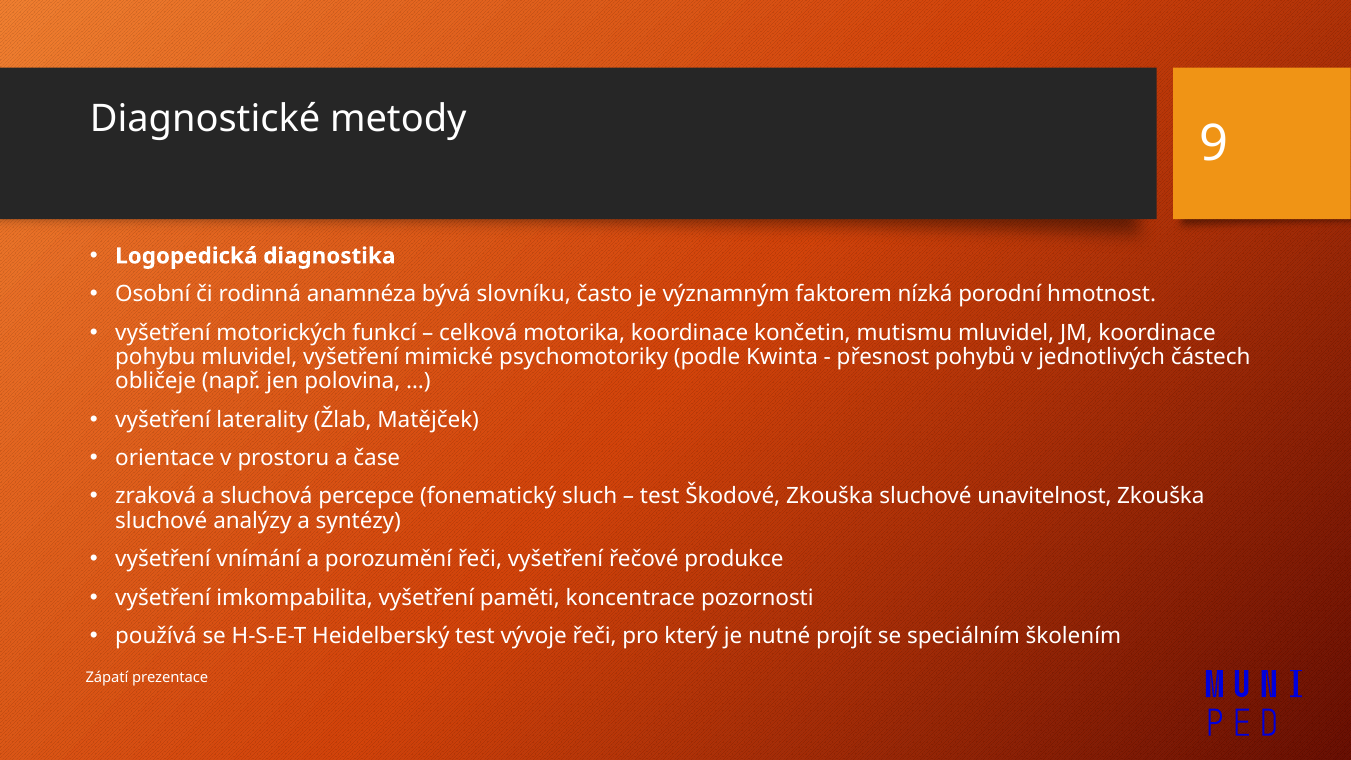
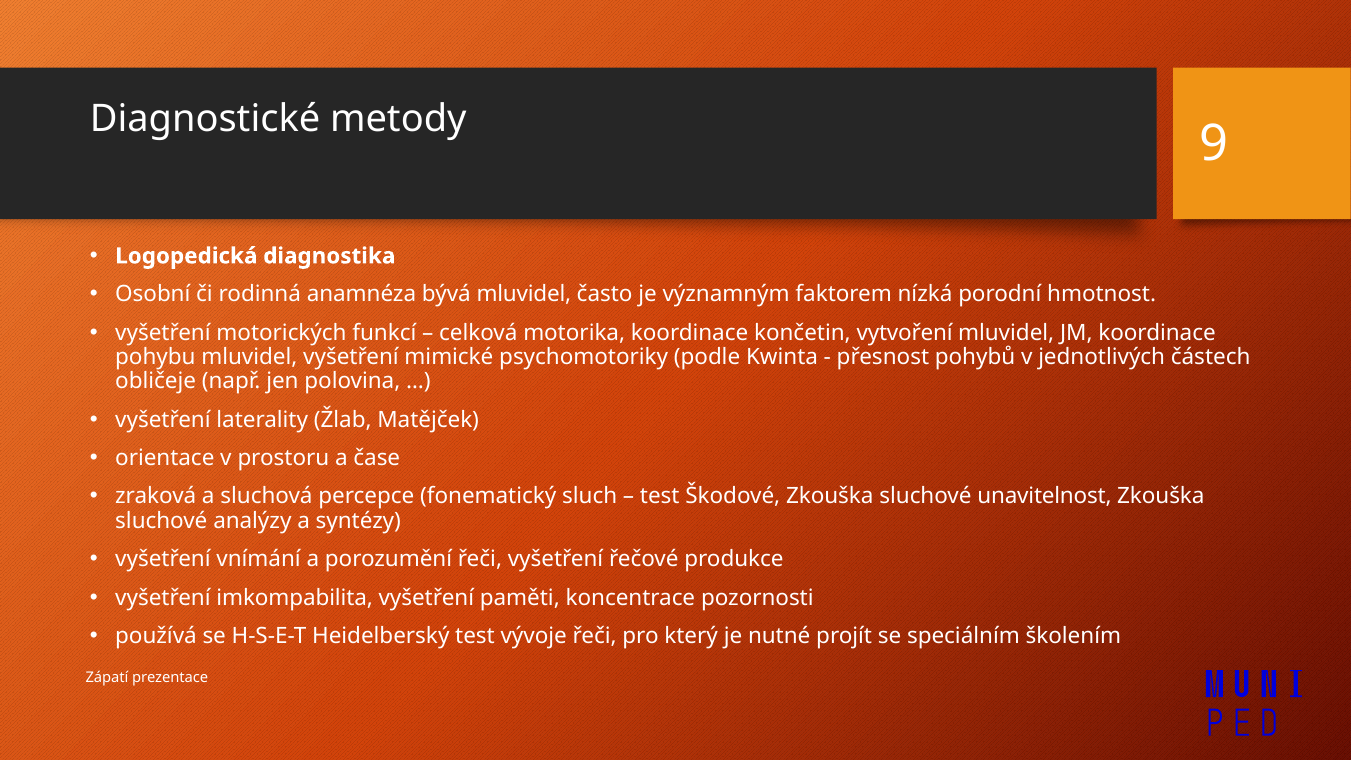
bývá slovníku: slovníku -> mluvidel
mutismu: mutismu -> vytvoření
